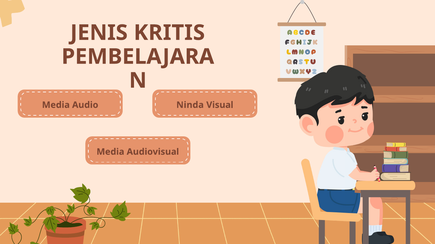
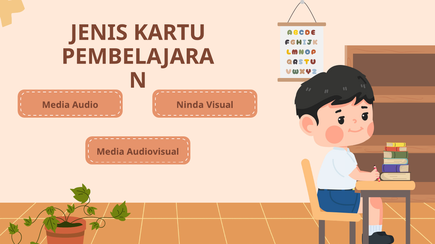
KRITIS: KRITIS -> KARTU
